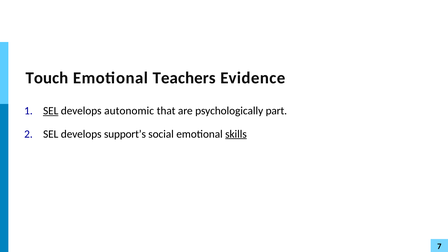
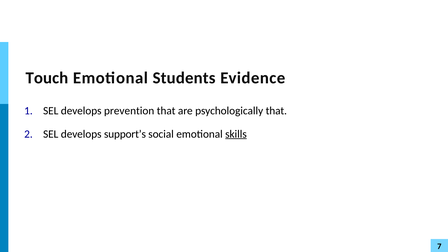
Teachers: Teachers -> Students
SEL at (51, 111) underline: present -> none
autonomic: autonomic -> prevention
psychologically part: part -> that
